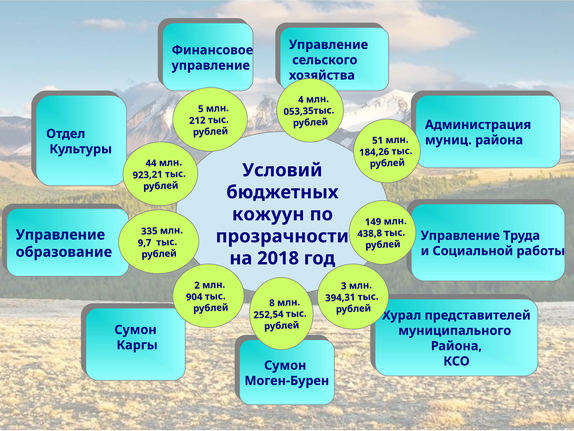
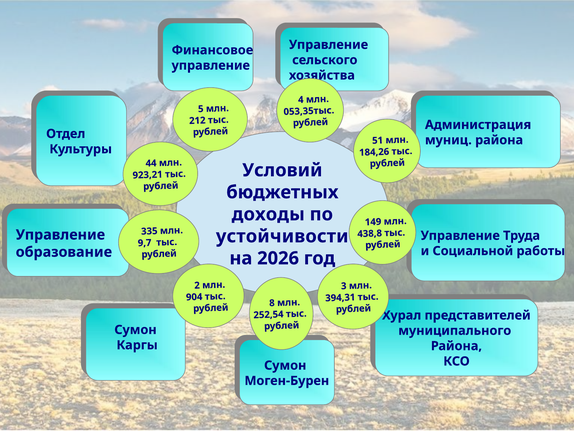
кожуун: кожуун -> доходы
прозрачности: прозрачности -> устойчивости
2018: 2018 -> 2026
